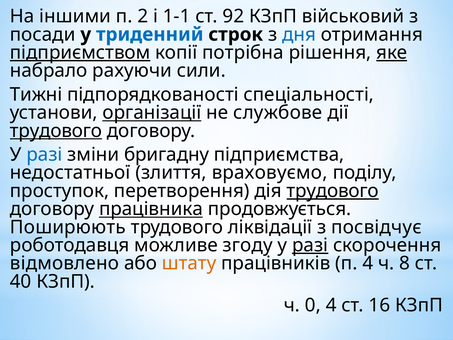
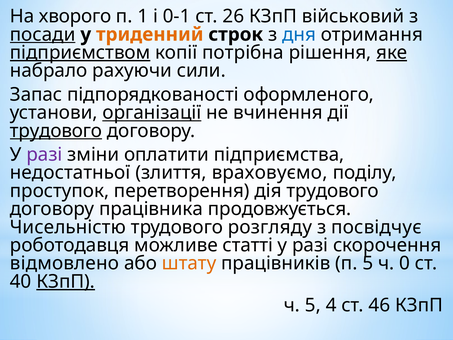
іншими: іншими -> хворого
2: 2 -> 1
1-1: 1-1 -> 0-1
92: 92 -> 26
посади underline: none -> present
триденний colour: blue -> orange
Тижні: Тижні -> Запас
спеціальності: спеціальності -> оформленого
службове: службове -> вчинення
разі at (44, 154) colour: blue -> purple
бригадну: бригадну -> оплатити
трудового at (333, 191) underline: present -> none
працівника underline: present -> none
Поширюють: Поширюють -> Чисельністю
ліквідації: ліквідації -> розгляду
згоду: згоду -> статті
разі at (310, 245) underline: present -> none
п 4: 4 -> 5
8: 8 -> 0
КЗпП at (66, 281) underline: none -> present
ч 0: 0 -> 5
16: 16 -> 46
